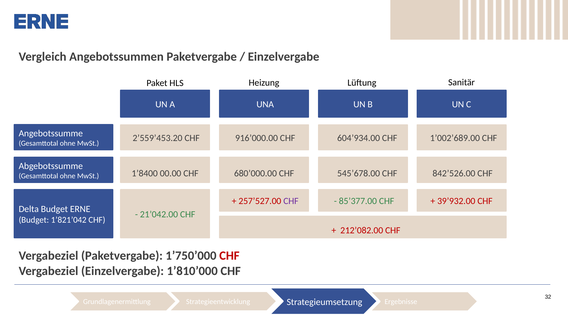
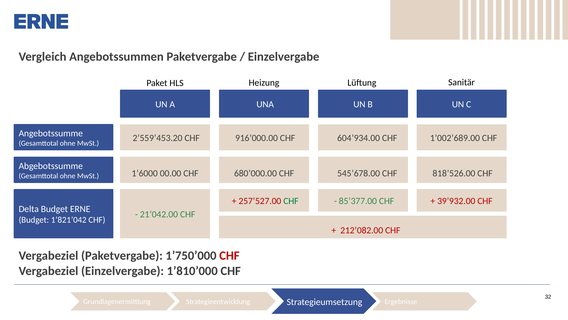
1’8400: 1’8400 -> 1’6000
842’526.00: 842’526.00 -> 818’526.00
CHF at (291, 201) colour: purple -> green
